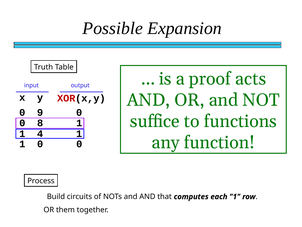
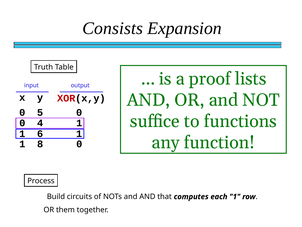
Possible: Possible -> Consists
acts: acts -> lists
9: 9 -> 5
8: 8 -> 4
4: 4 -> 6
0 at (40, 144): 0 -> 8
